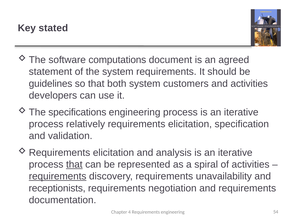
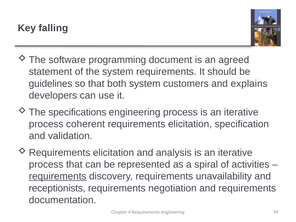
stated: stated -> falling
computations: computations -> programming
and activities: activities -> explains
relatively: relatively -> coherent
that at (74, 164) underline: present -> none
